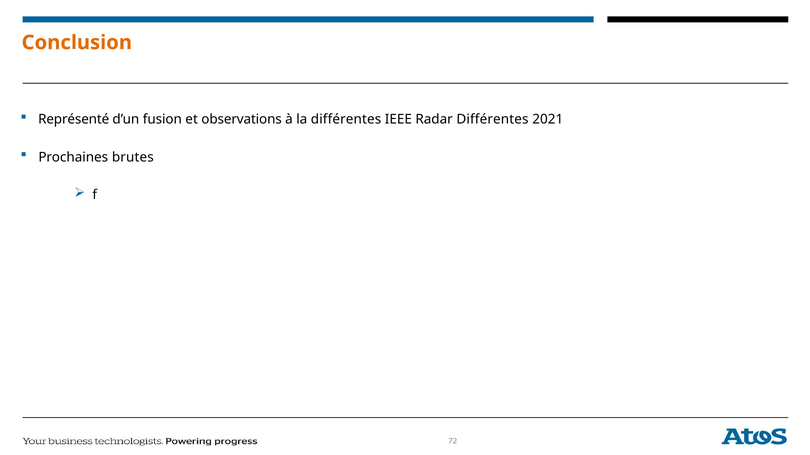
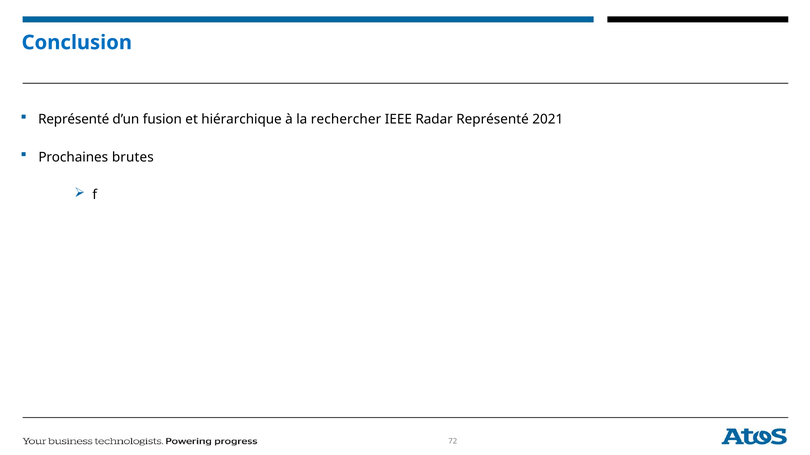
Conclusion colour: orange -> blue
observations: observations -> hiérarchique
la différentes: différentes -> rechercher
Radar Différentes: Différentes -> Représenté
